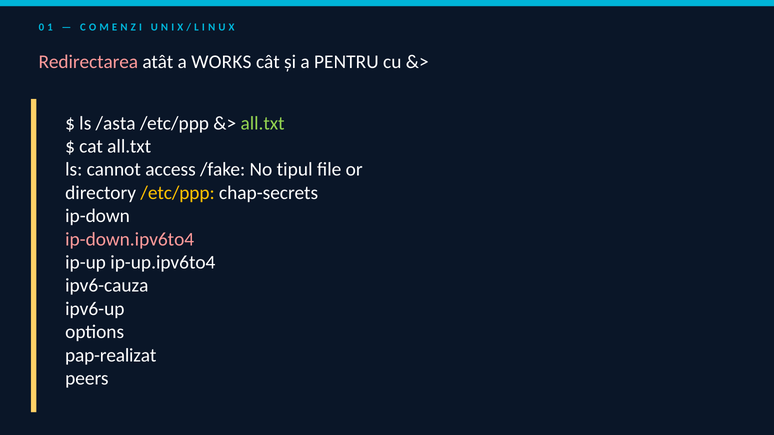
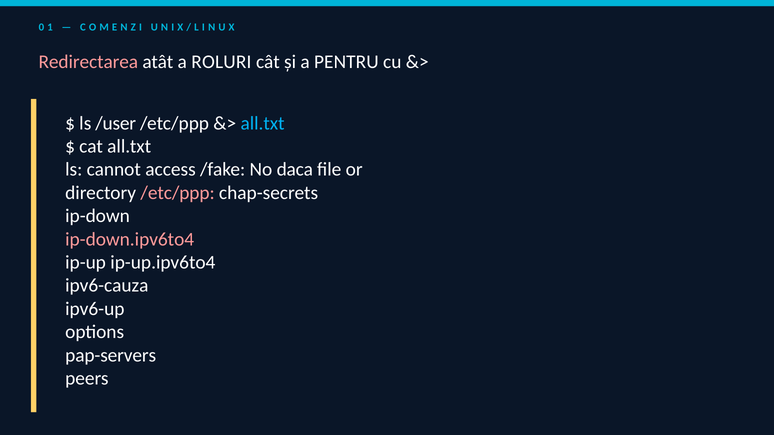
WORKS: WORKS -> ROLURI
/asta: /asta -> /user
all.txt at (263, 123) colour: light green -> light blue
tipul: tipul -> daca
/etc/ppp at (178, 193) colour: yellow -> pink
pap-realizat: pap-realizat -> pap-servers
